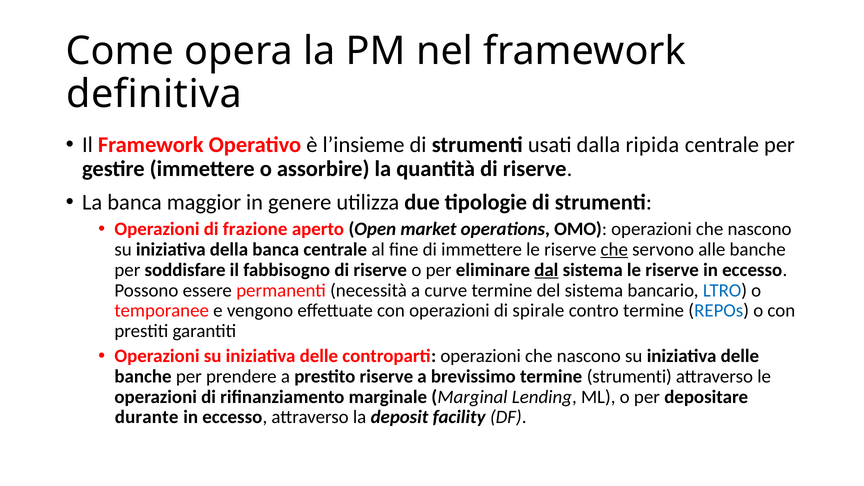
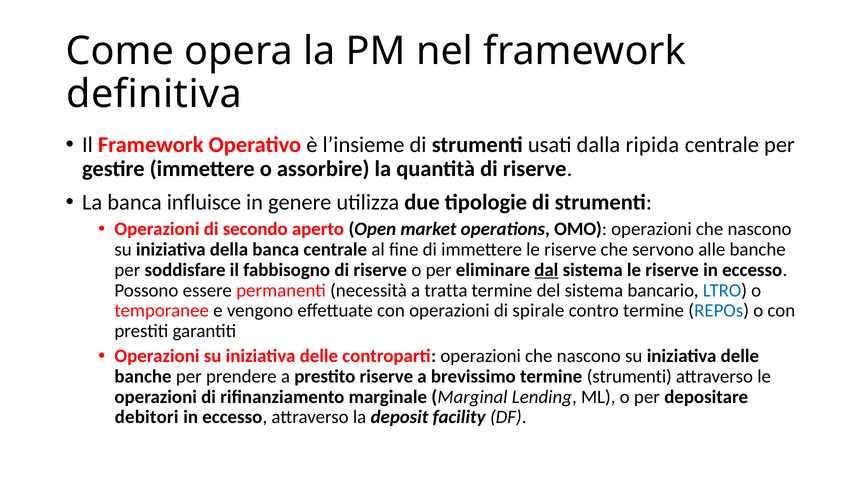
maggior: maggior -> influisce
frazione: frazione -> secondo
che at (614, 249) underline: present -> none
curve: curve -> tratta
durante: durante -> debitori
